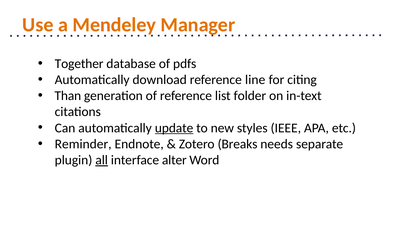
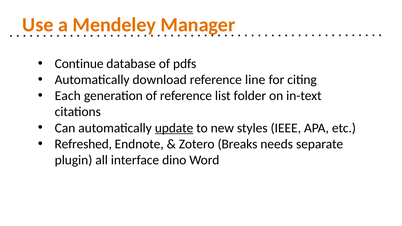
Together: Together -> Continue
Than: Than -> Each
Reminder: Reminder -> Refreshed
all underline: present -> none
alter: alter -> dino
